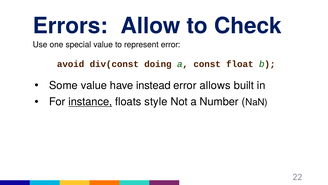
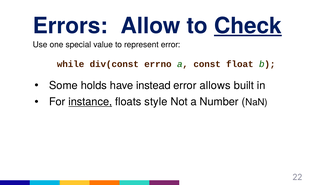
Check underline: none -> present
avoid: avoid -> while
doing: doing -> errno
Some value: value -> holds
